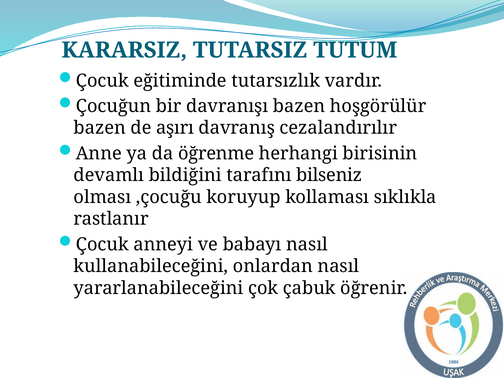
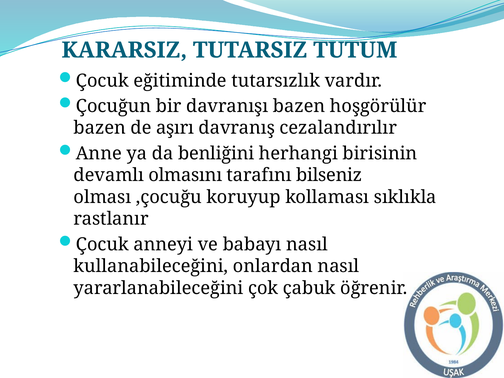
öğrenme: öğrenme -> benliğini
bildiğini: bildiğini -> olmasını
